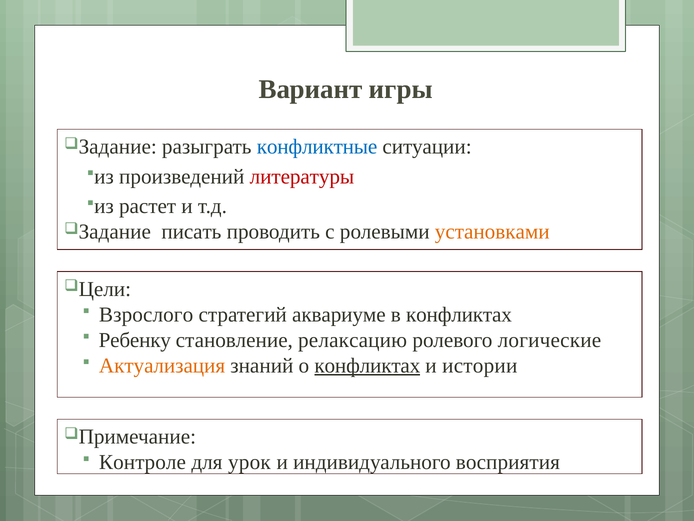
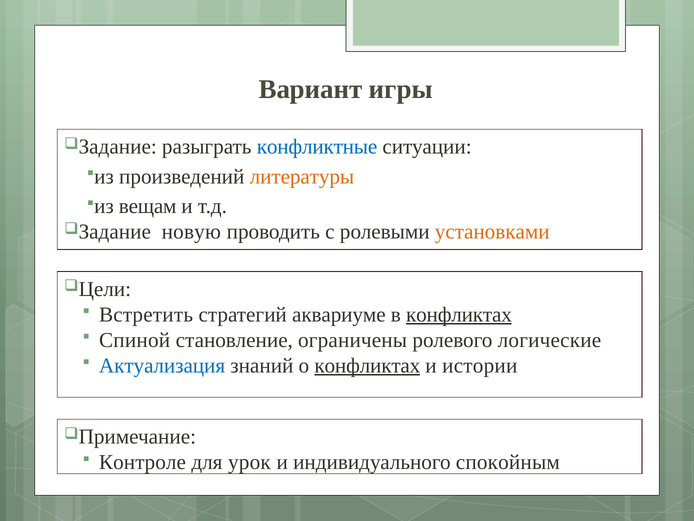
литературы colour: red -> orange
растет: растет -> вещам
писать: писать -> новую
Взрослого: Взрослого -> Встретить
конфликтах at (459, 314) underline: none -> present
Ребенку: Ребенку -> Спиной
релаксацию: релаксацию -> ограничены
Актуализация colour: orange -> blue
восприятия: восприятия -> спокойным
